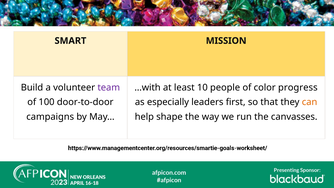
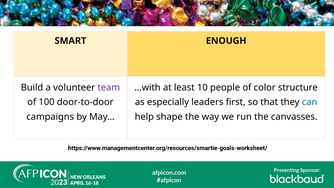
MISSION: MISSION -> ENOUGH
progress: progress -> structure
can colour: orange -> blue
